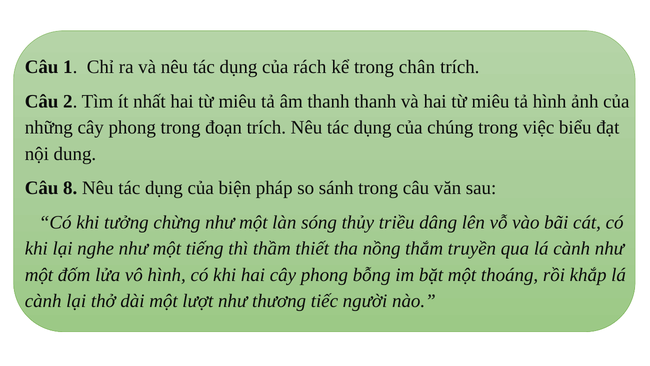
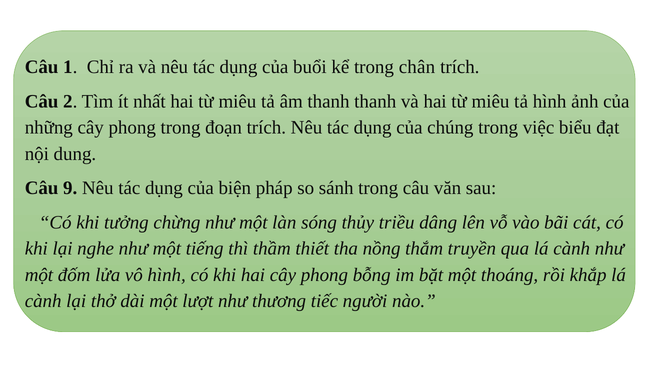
rách: rách -> buổi
8: 8 -> 9
